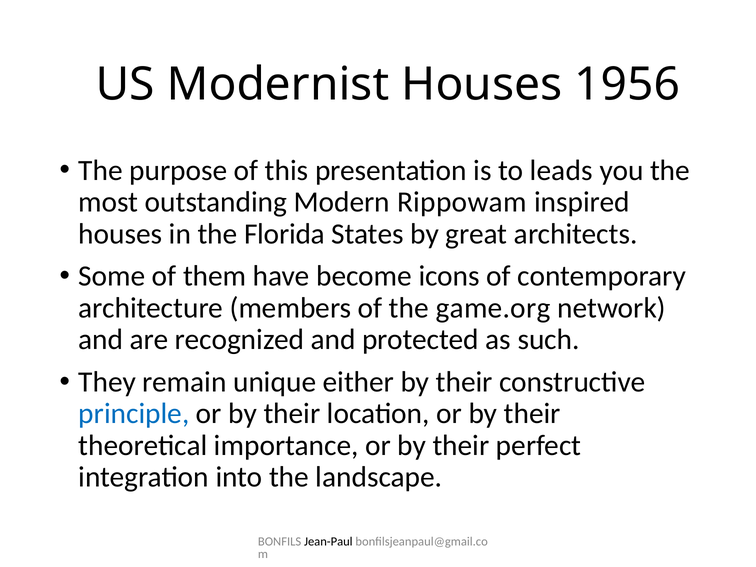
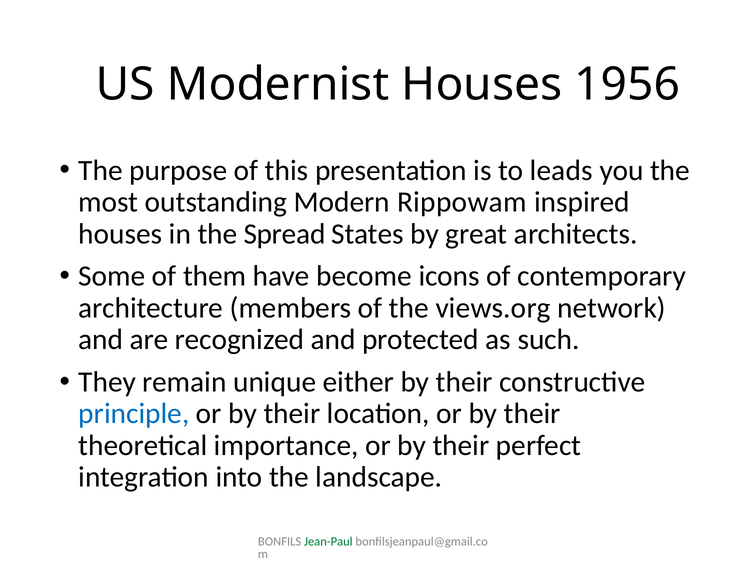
Florida: Florida -> Spread
game.org: game.org -> views.org
Jean-Paul colour: black -> green
